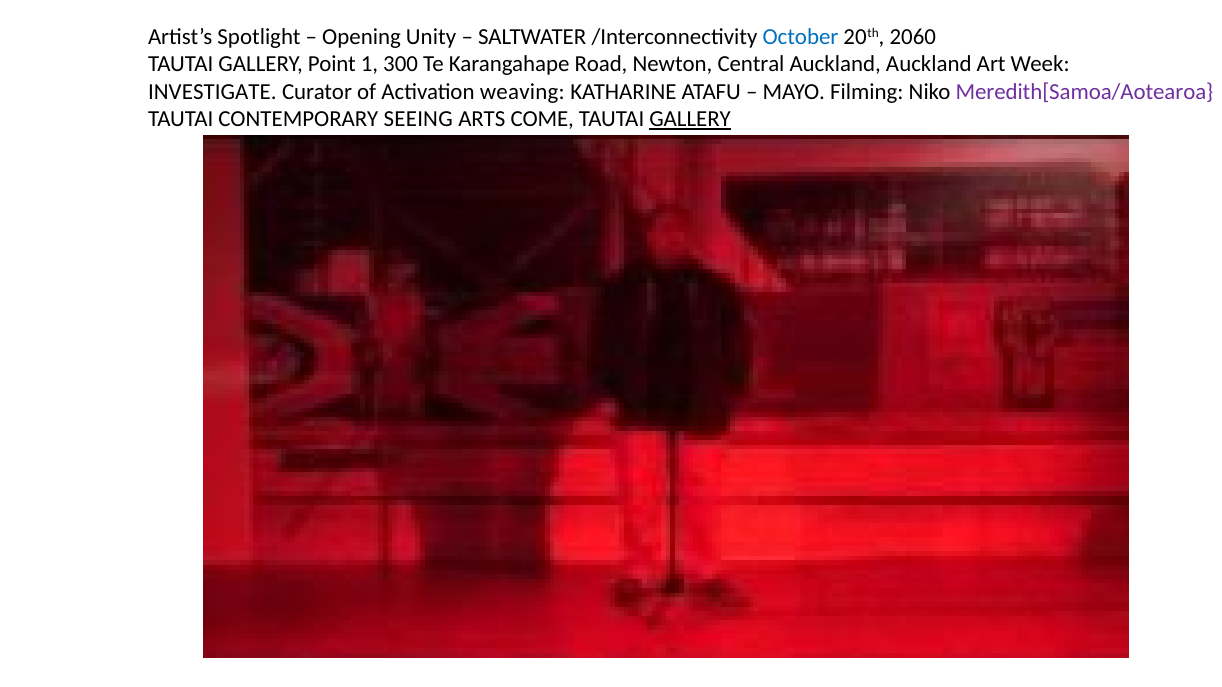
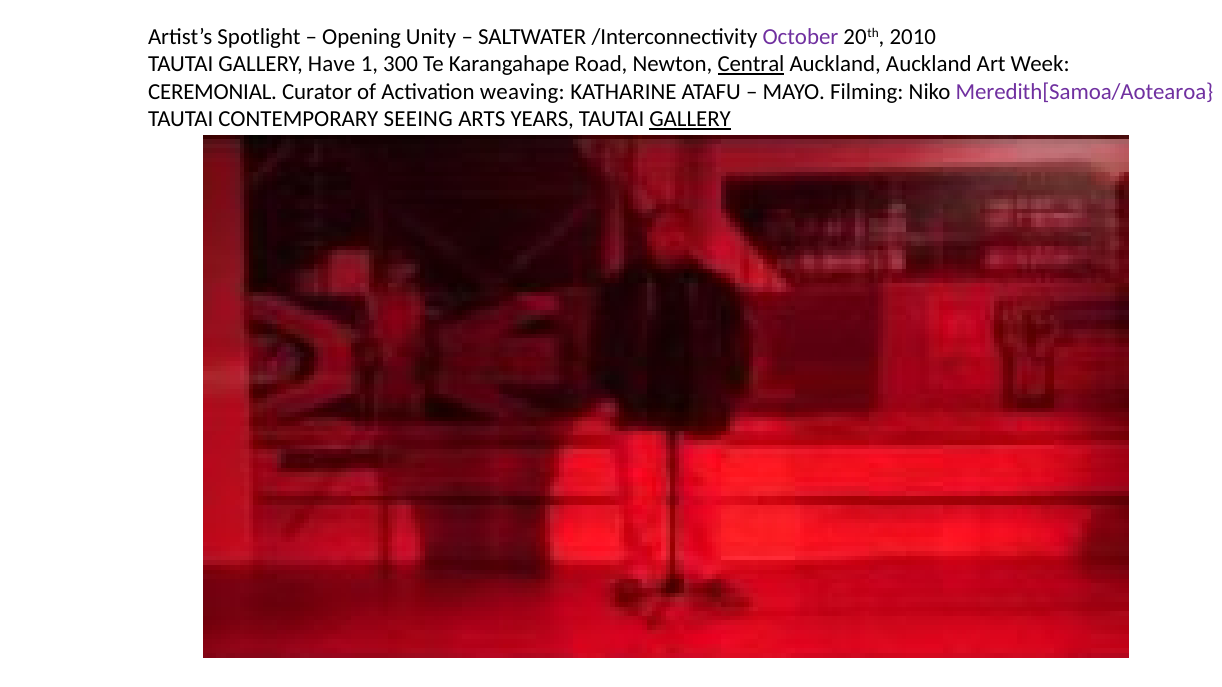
October colour: blue -> purple
2060: 2060 -> 2010
Point: Point -> Have
Central underline: none -> present
INVESTIGATE: INVESTIGATE -> CEREMONIAL
COME: COME -> YEARS
